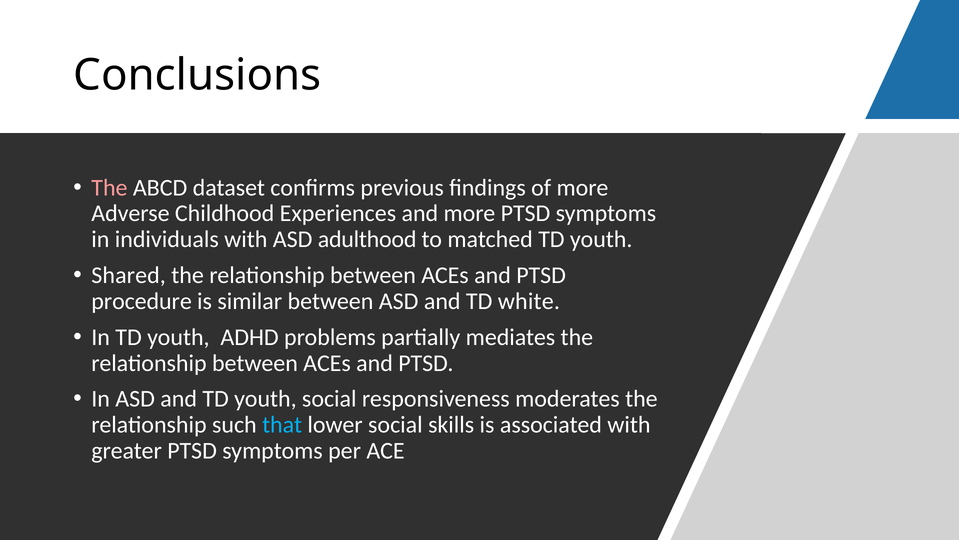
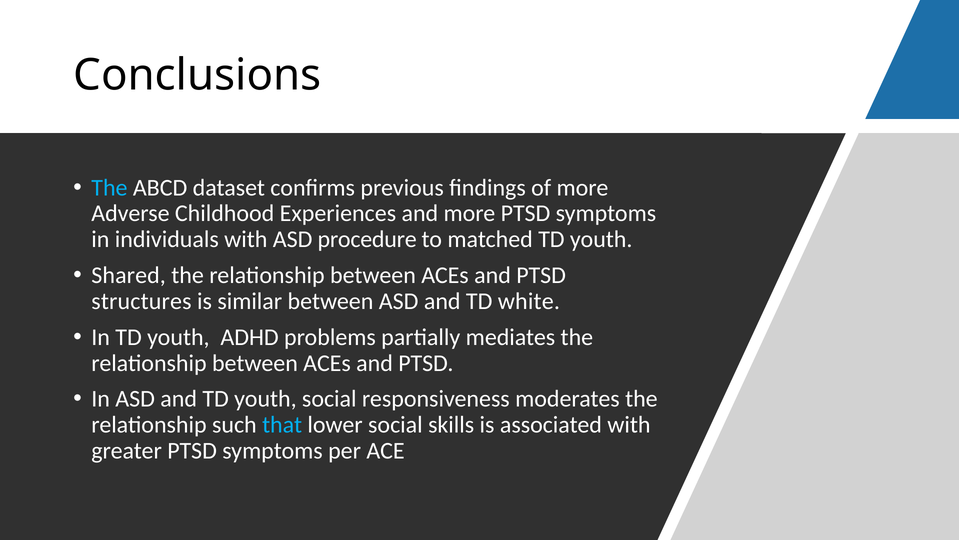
The at (109, 187) colour: pink -> light blue
adulthood: adulthood -> procedure
procedure: procedure -> structures
